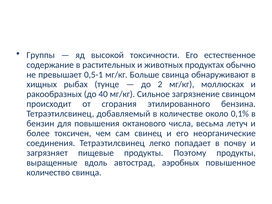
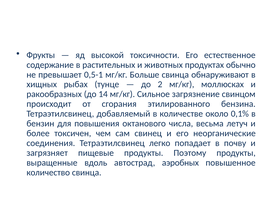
Группы: Группы -> Фрукты
40: 40 -> 14
